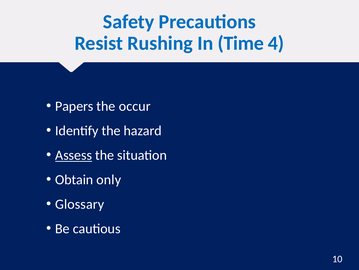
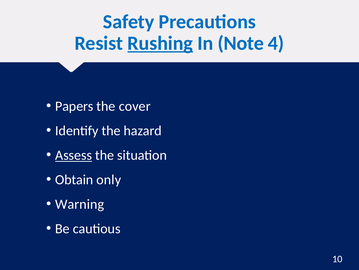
Rushing underline: none -> present
Time: Time -> Note
occur: occur -> cover
Glossary: Glossary -> Warning
